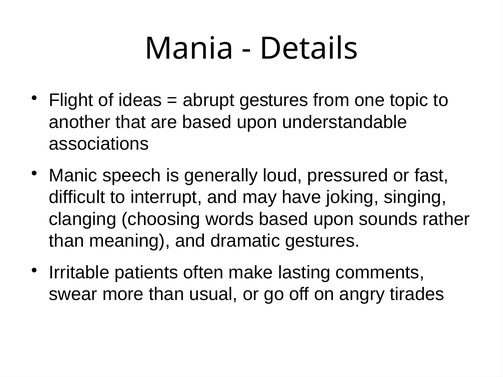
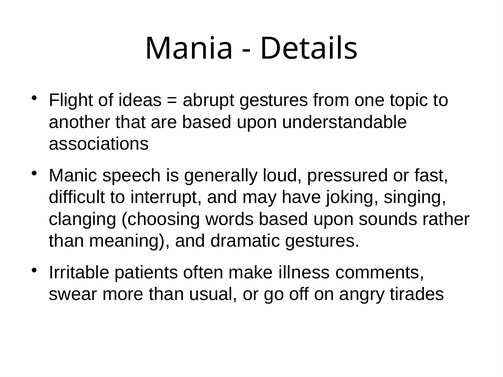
lasting: lasting -> illness
